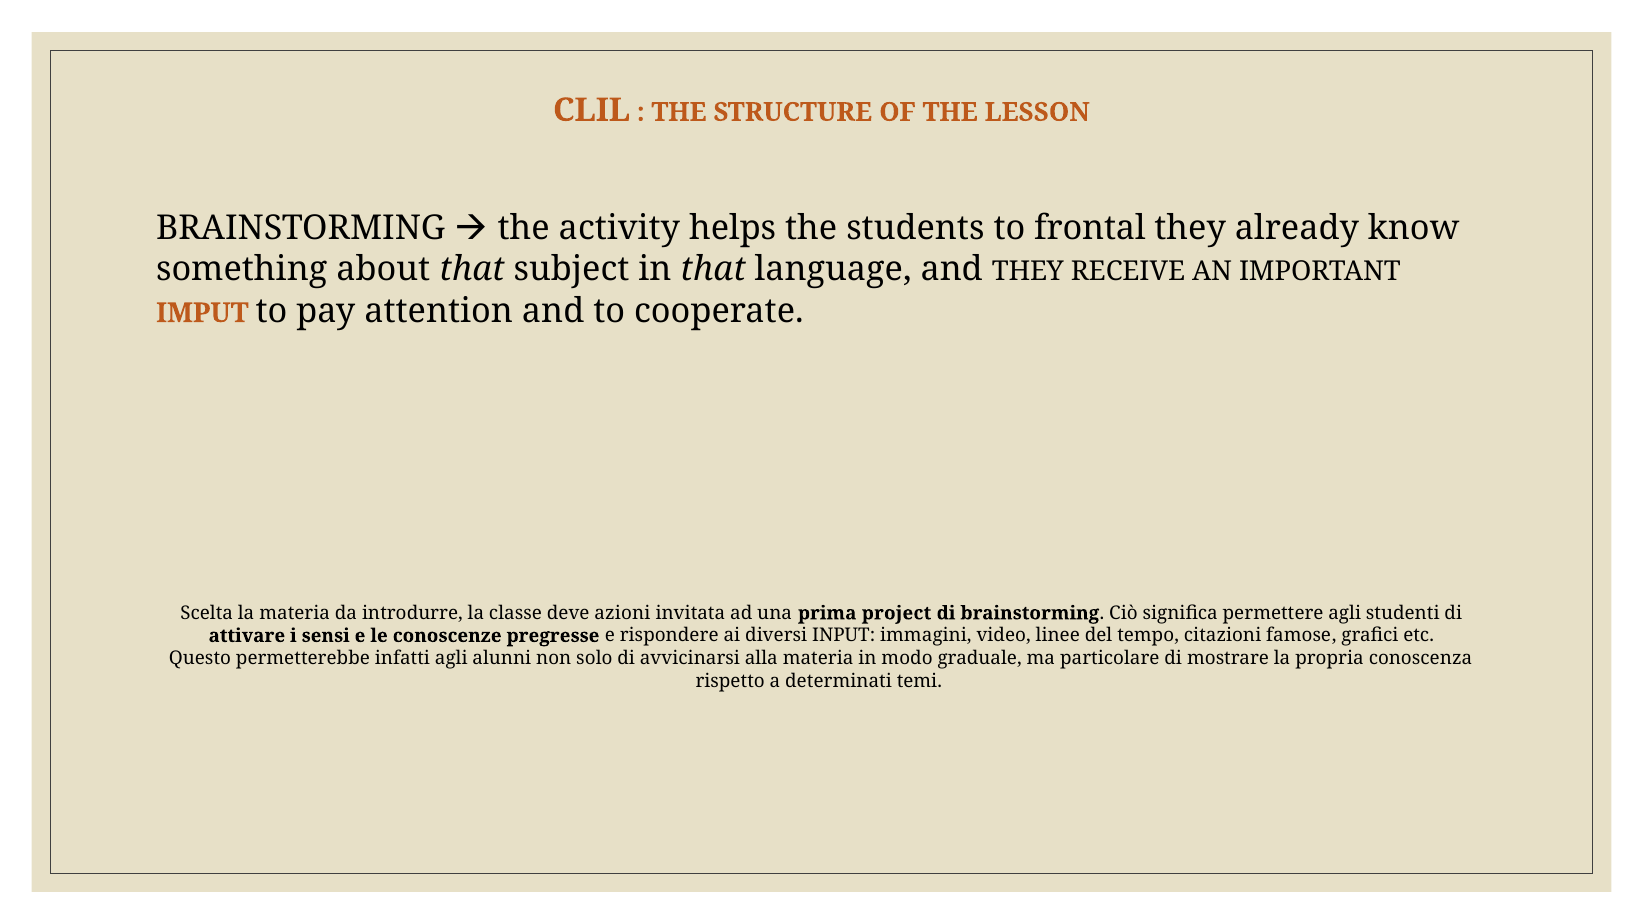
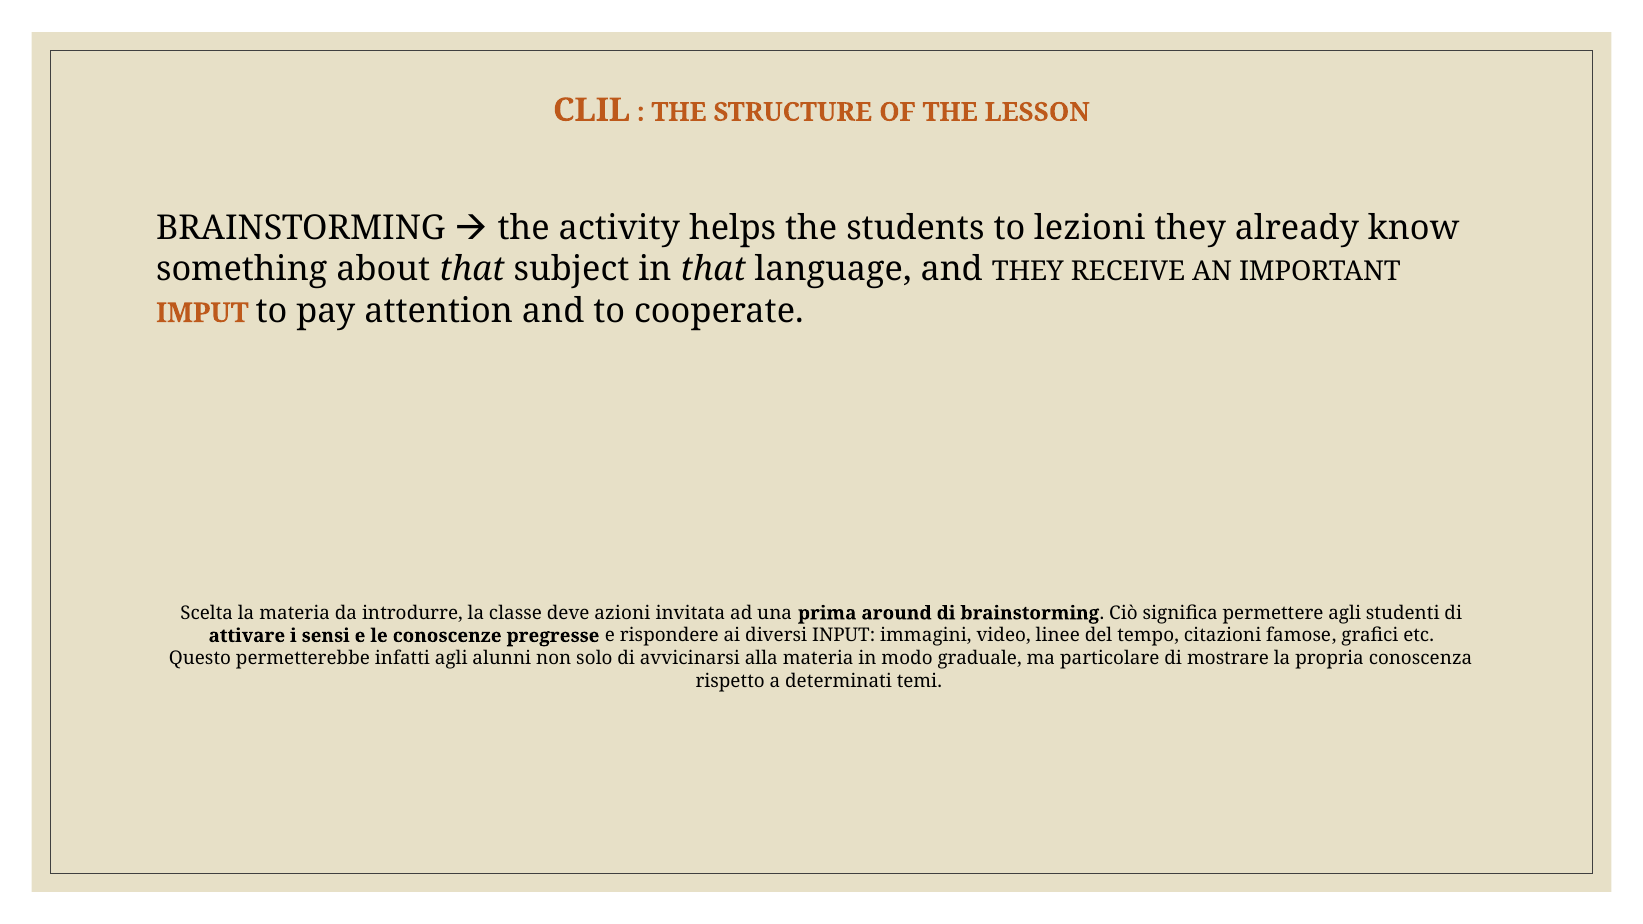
frontal: frontal -> lezioni
project: project -> around
